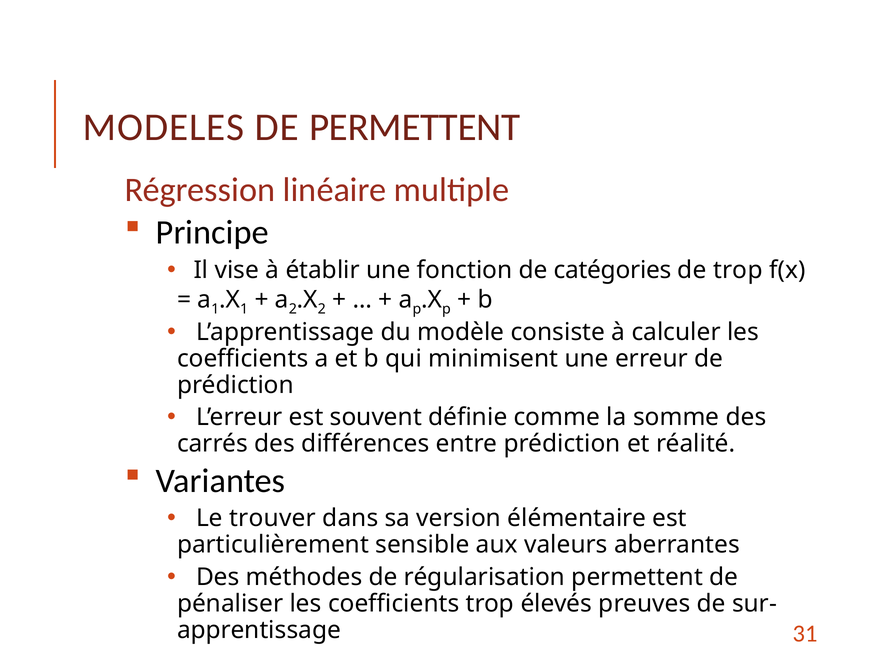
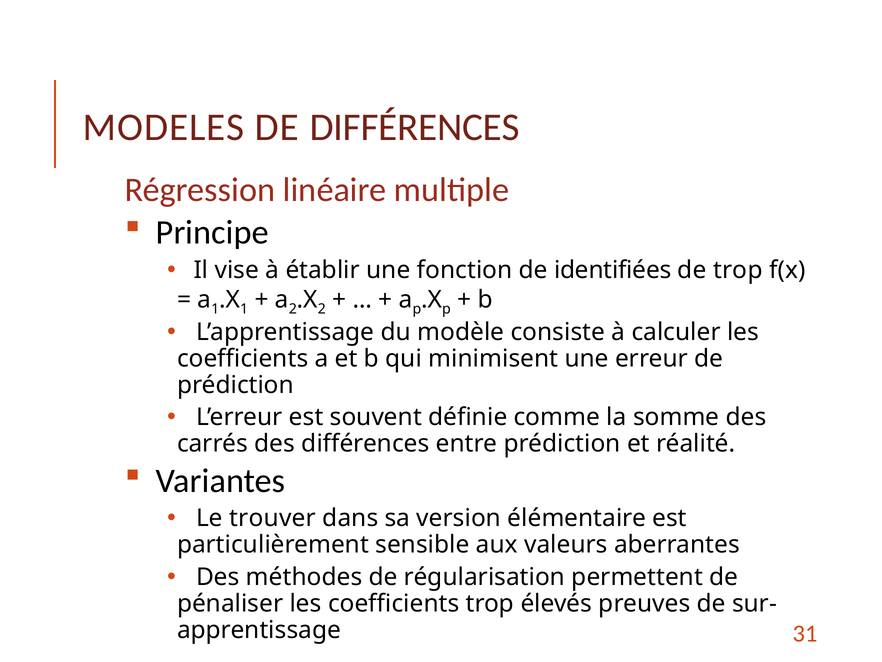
DE PERMETTENT: PERMETTENT -> DIFFÉRENCES
catégories: catégories -> identifiées
